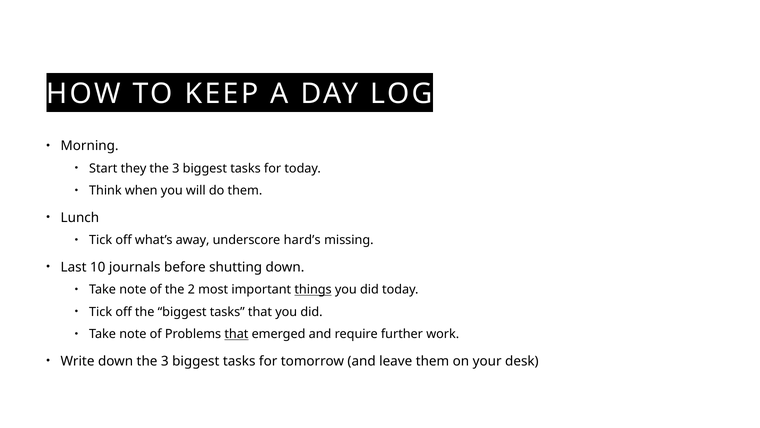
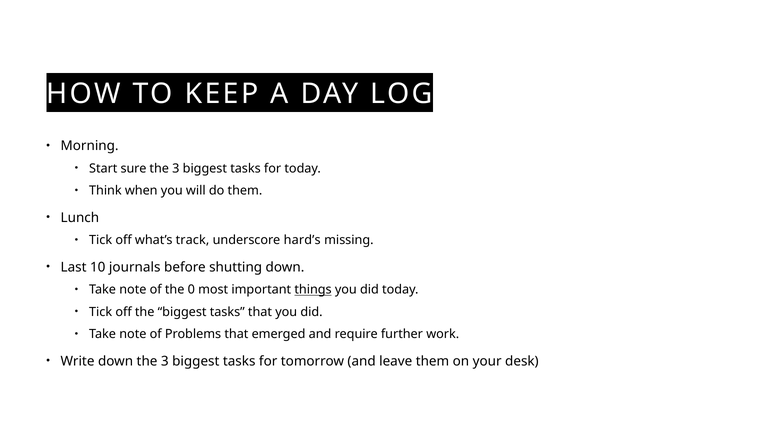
they: they -> sure
away: away -> track
2: 2 -> 0
that at (236, 334) underline: present -> none
